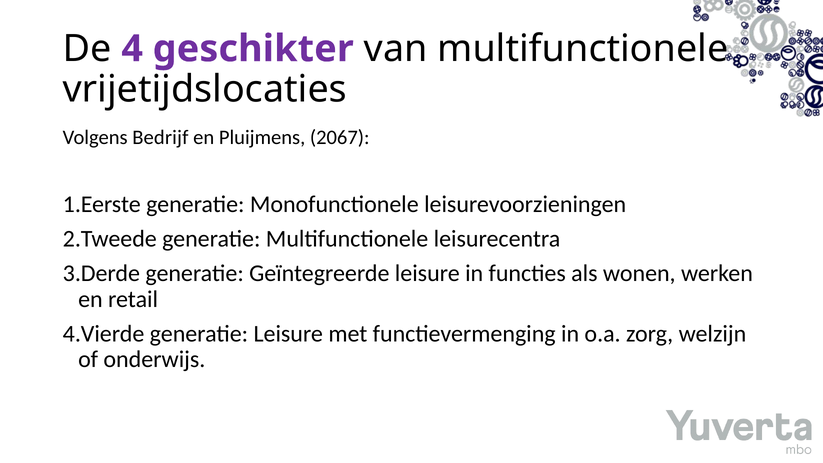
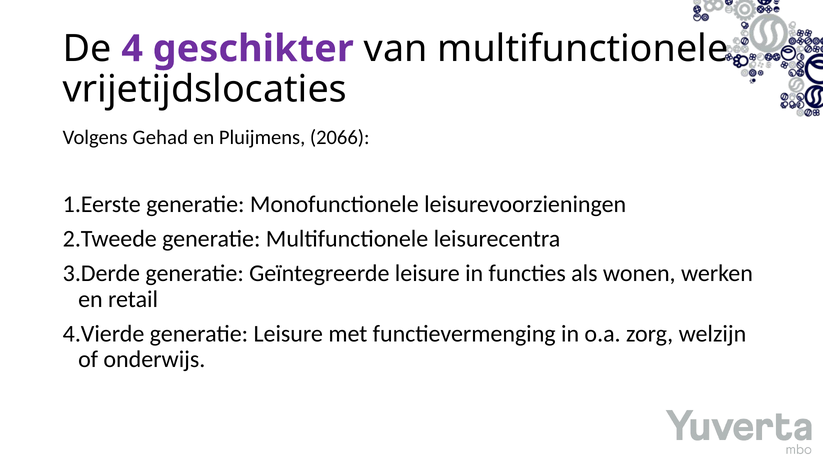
Bedrijf: Bedrijf -> Gehad
2067: 2067 -> 2066
